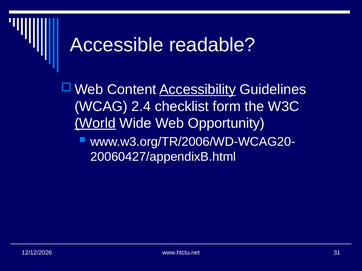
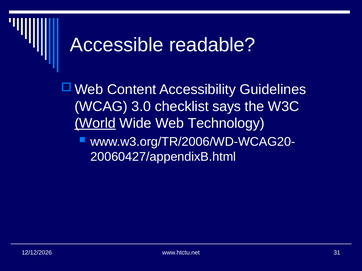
Accessibility underline: present -> none
2.4: 2.4 -> 3.0
form: form -> says
Opportunity: Opportunity -> Technology
